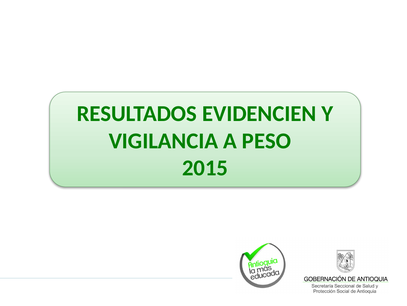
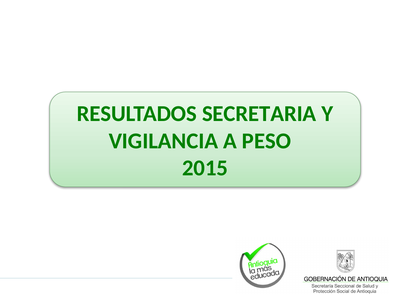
EVIDENCIEN: EVIDENCIEN -> SECRETARIA
